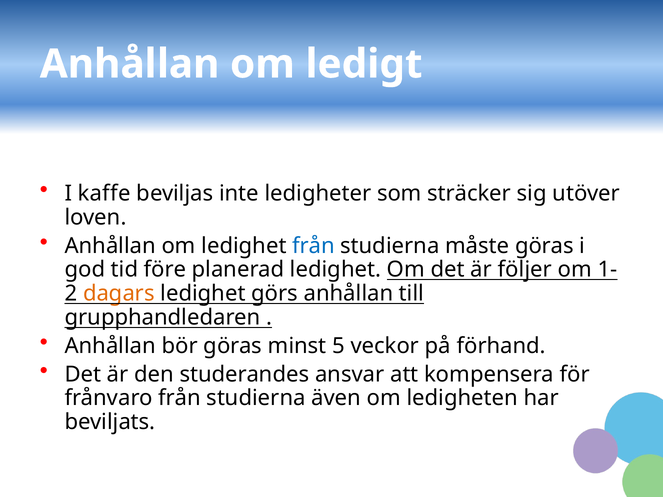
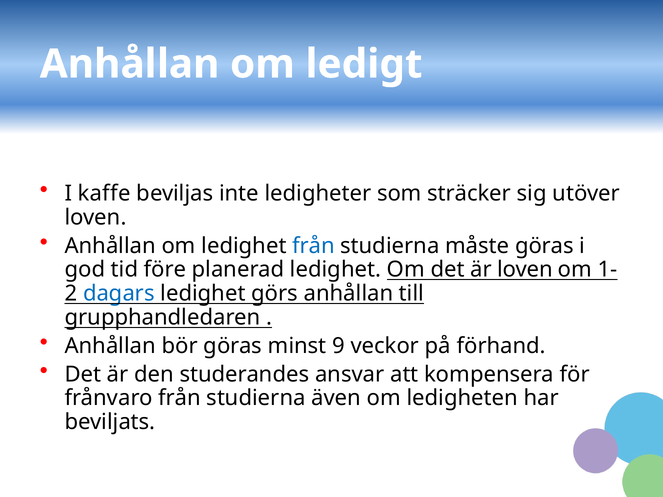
är följer: följer -> loven
dagars colour: orange -> blue
5: 5 -> 9
